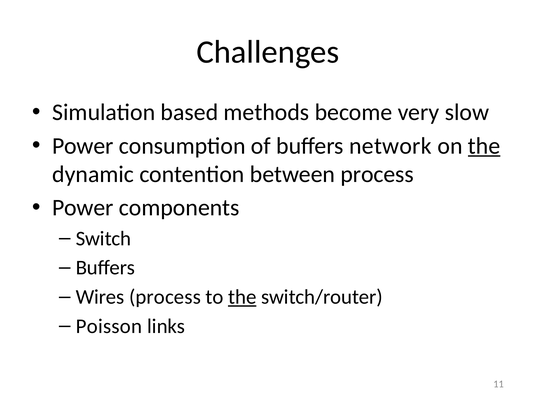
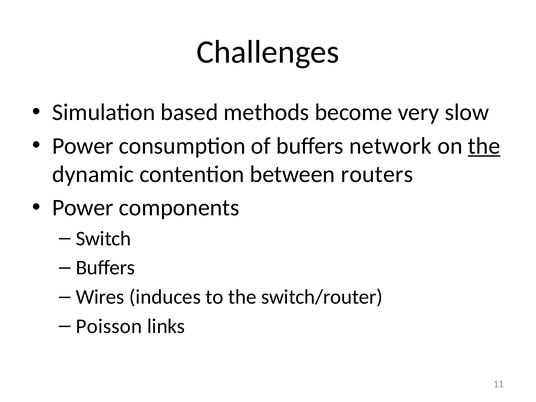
between process: process -> routers
Wires process: process -> induces
the at (242, 297) underline: present -> none
